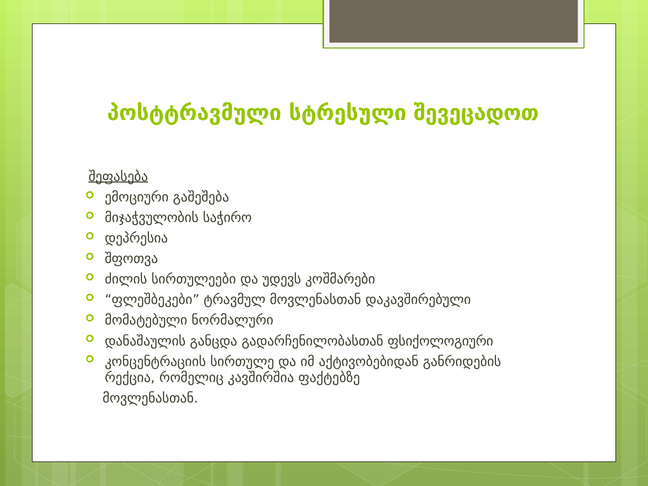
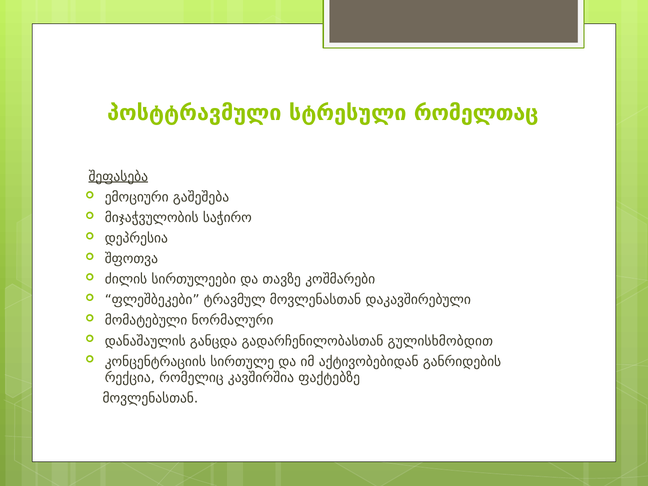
შევეცადოთ: შევეცადოთ -> რომელთაც
უდევს: უდევს -> თავზე
ფსიქოლოგიური: ფსიქოლოგიური -> გულისხმობდით
